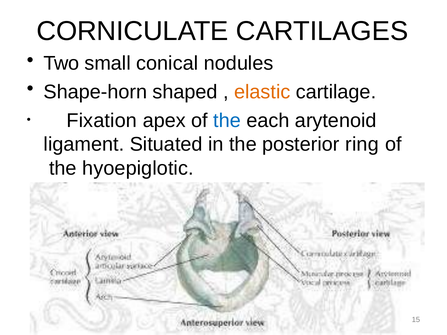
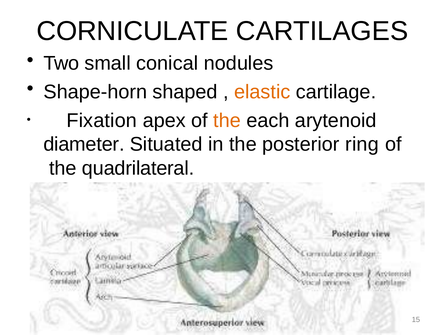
the at (227, 121) colour: blue -> orange
ligament: ligament -> diameter
hyoepiglotic: hyoepiglotic -> quadrilateral
